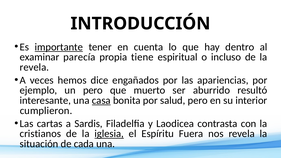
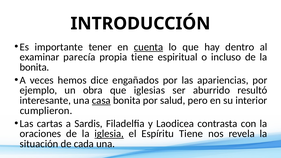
importante underline: present -> none
cuenta underline: none -> present
revela at (34, 67): revela -> bonita
un pero: pero -> obra
muerto: muerto -> iglesias
cristianos: cristianos -> oraciones
Espíritu Fuera: Fuera -> Tiene
